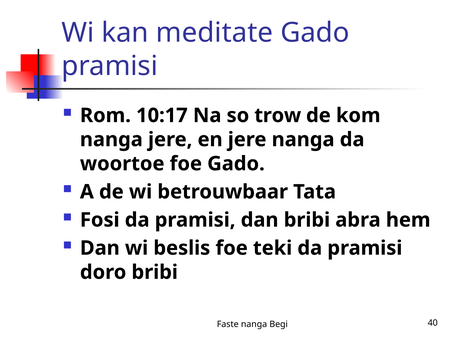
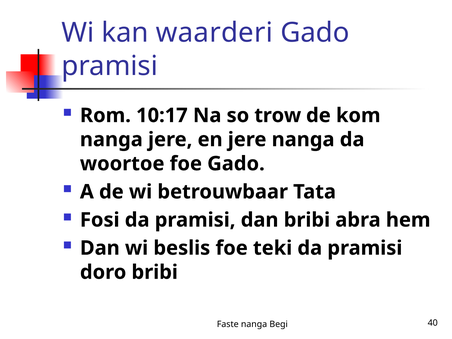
meditate: meditate -> waarderi
